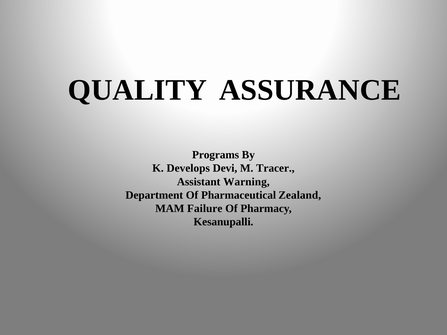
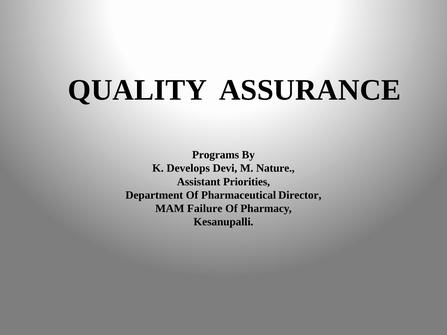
Tracer: Tracer -> Nature
Warning: Warning -> Priorities
Zealand: Zealand -> Director
